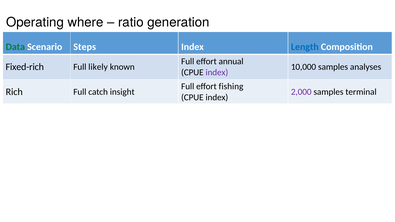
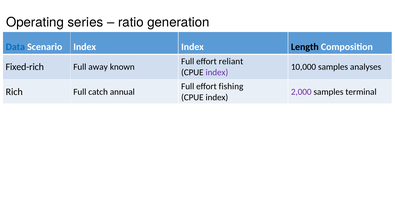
where: where -> series
Data colour: green -> blue
Scenario Steps: Steps -> Index
Length colour: blue -> black
annual: annual -> reliant
likely: likely -> away
insight: insight -> annual
